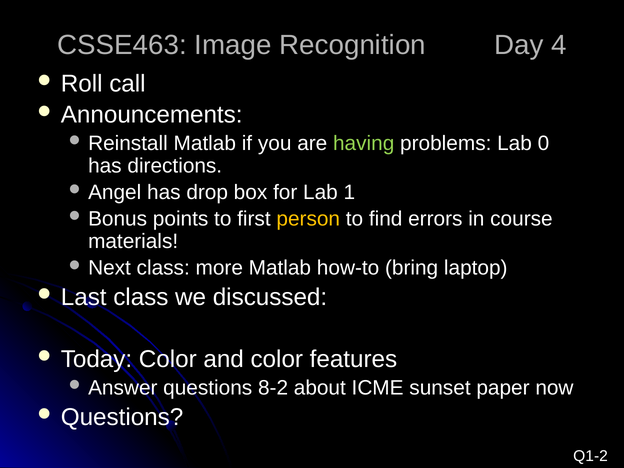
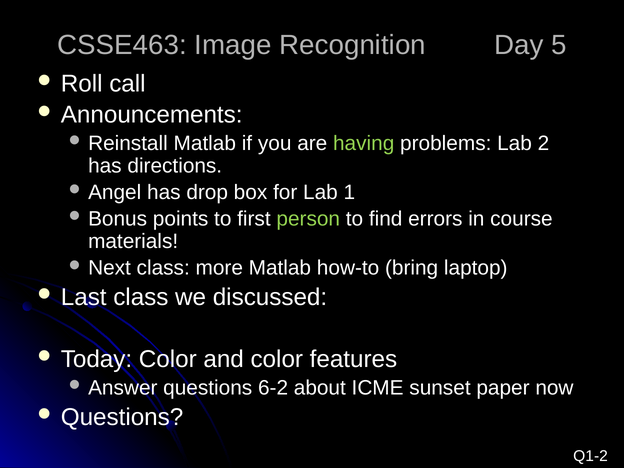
4: 4 -> 5
0: 0 -> 2
person colour: yellow -> light green
8-2: 8-2 -> 6-2
